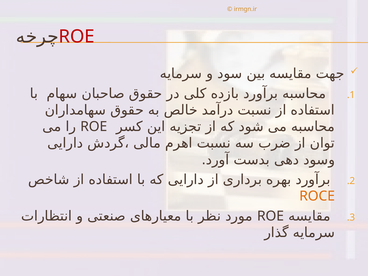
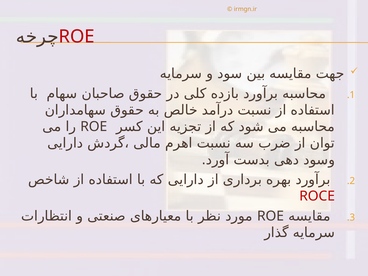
ROCE colour: orange -> red
